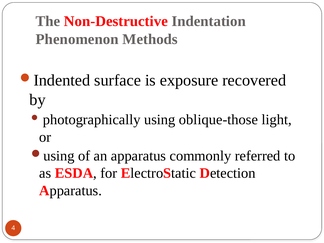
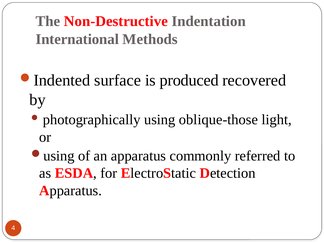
Phenomenon: Phenomenon -> International
exposure: exposure -> produced
